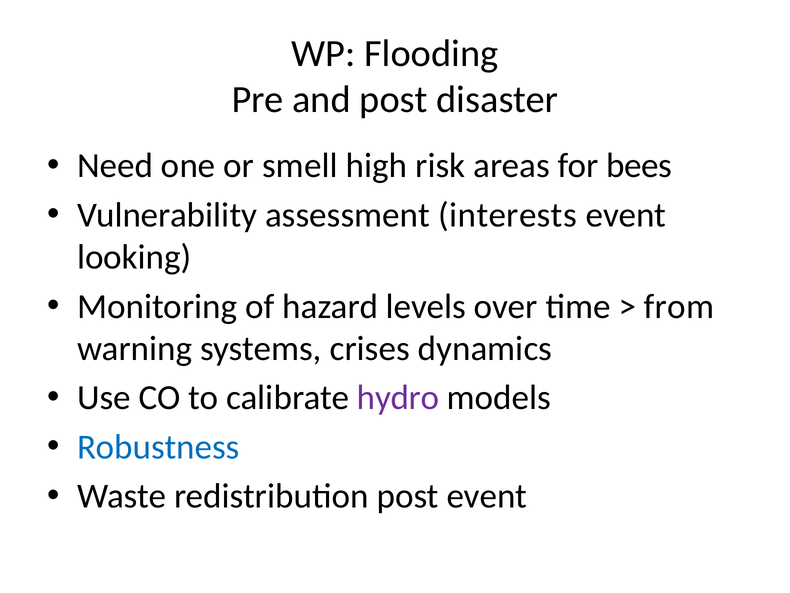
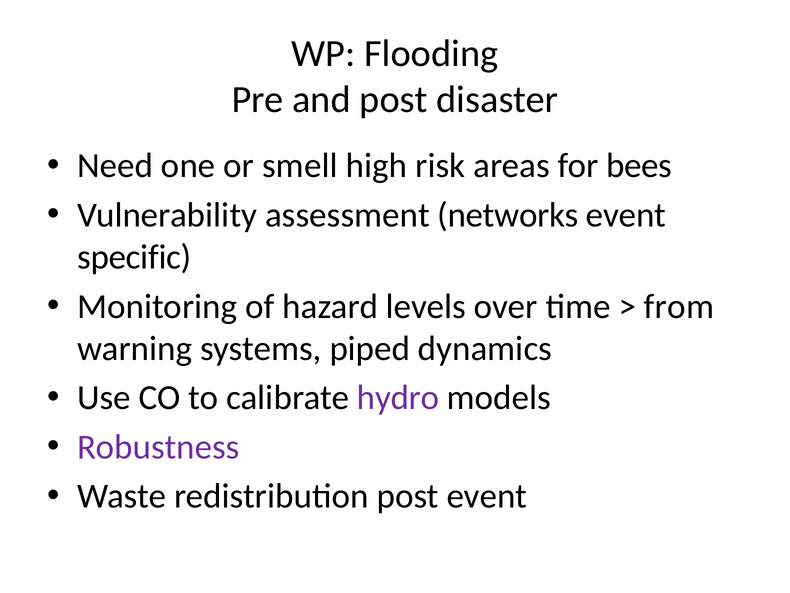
interests: interests -> networks
looking: looking -> specific
crises: crises -> piped
Robustness colour: blue -> purple
